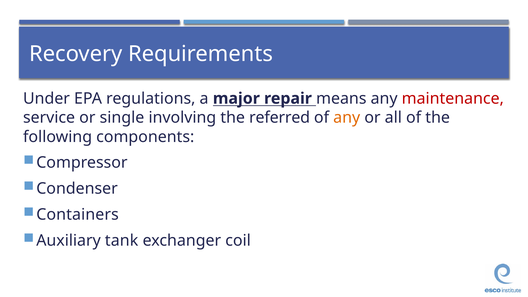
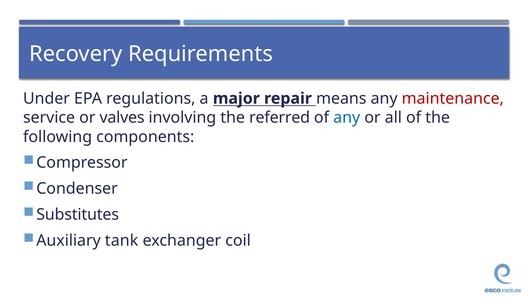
single: single -> valves
any at (347, 118) colour: orange -> blue
Containers: Containers -> Substitutes
